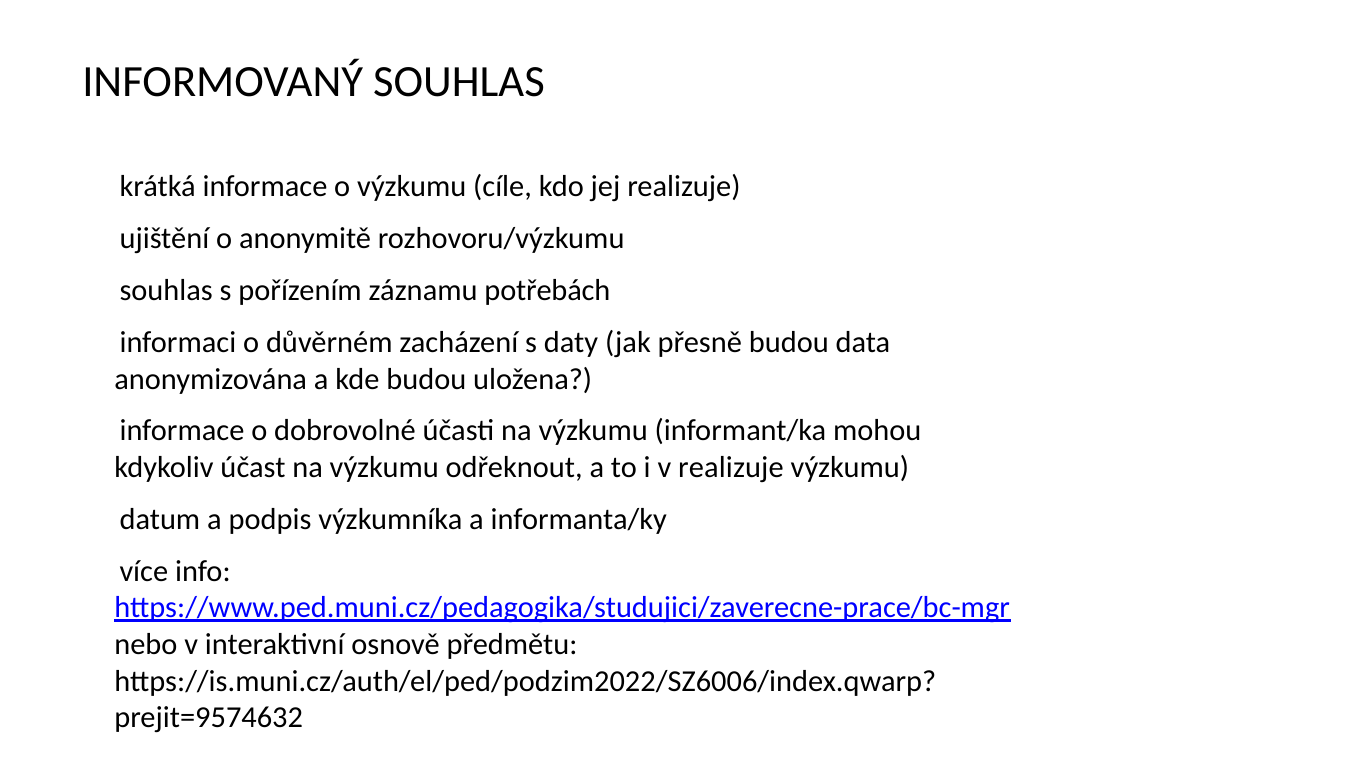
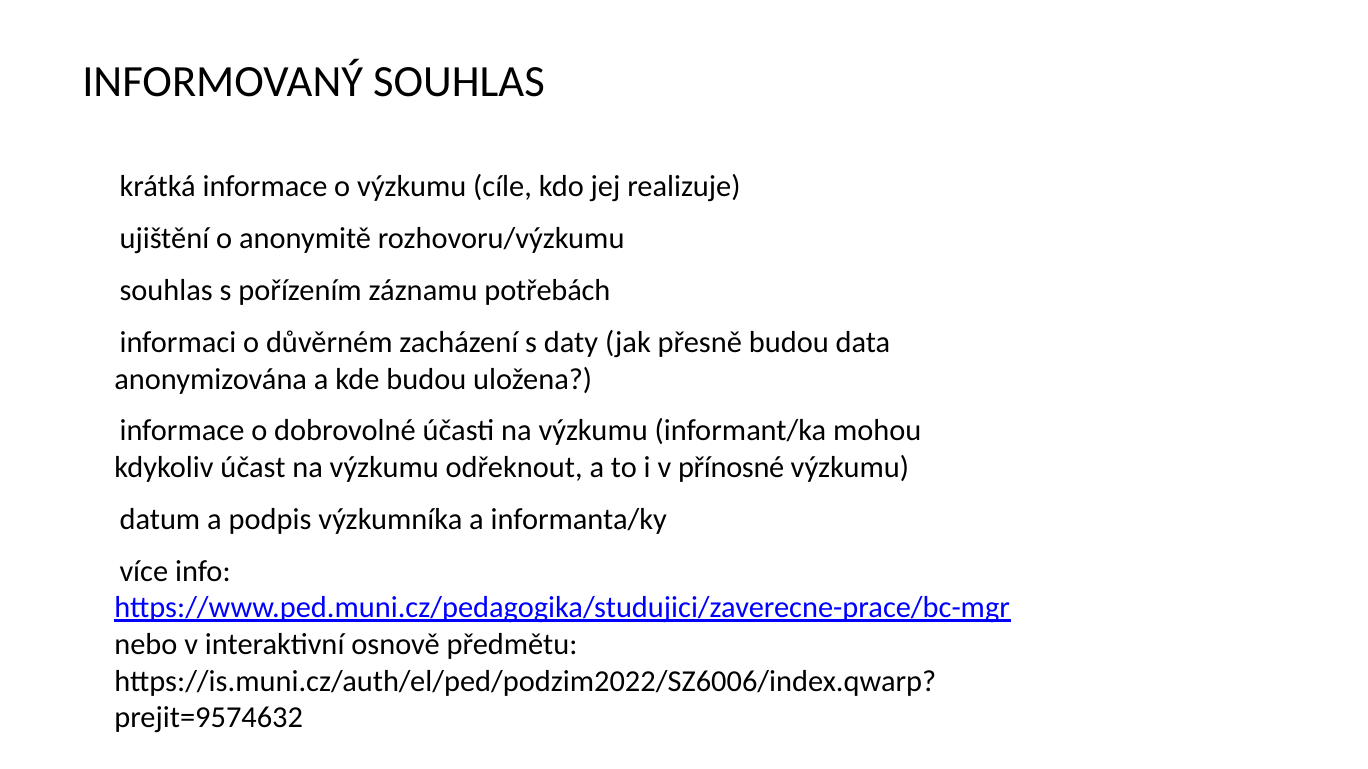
v realizuje: realizuje -> přínosné
